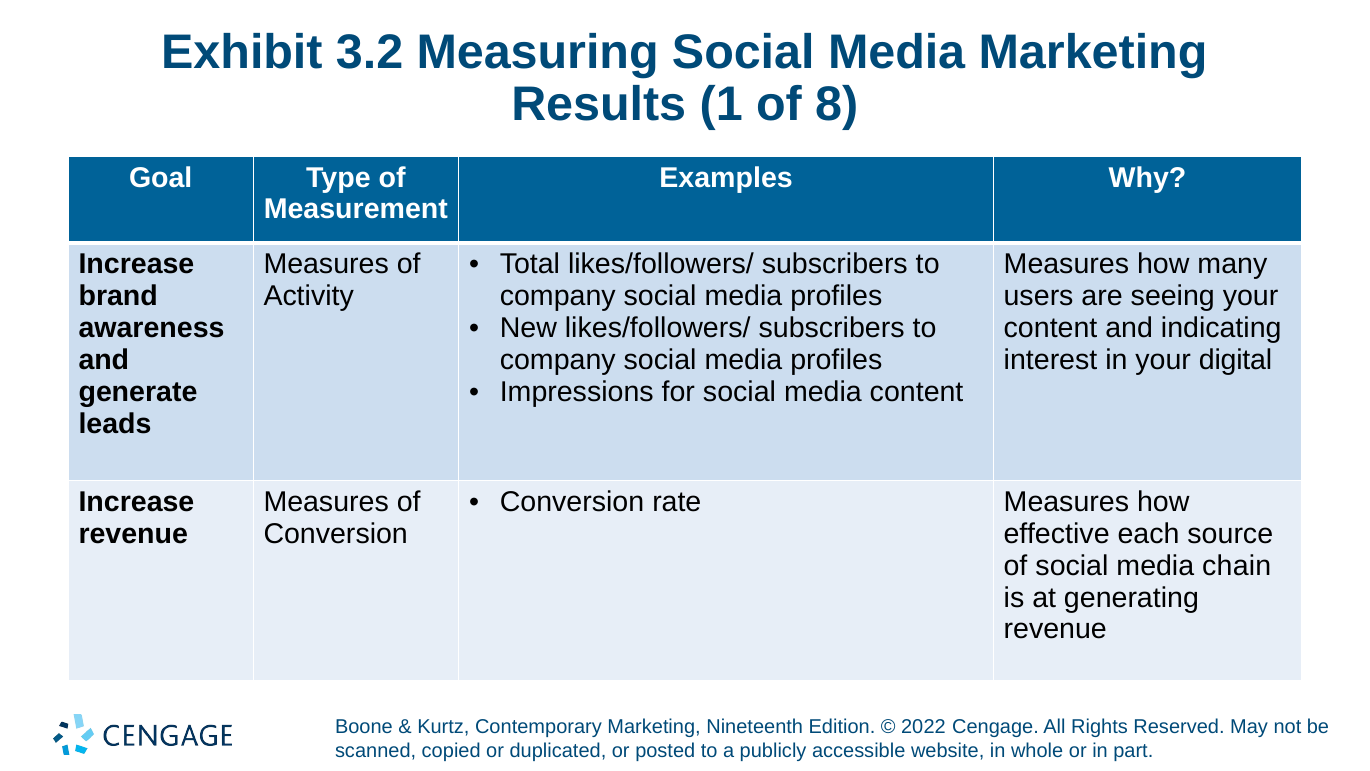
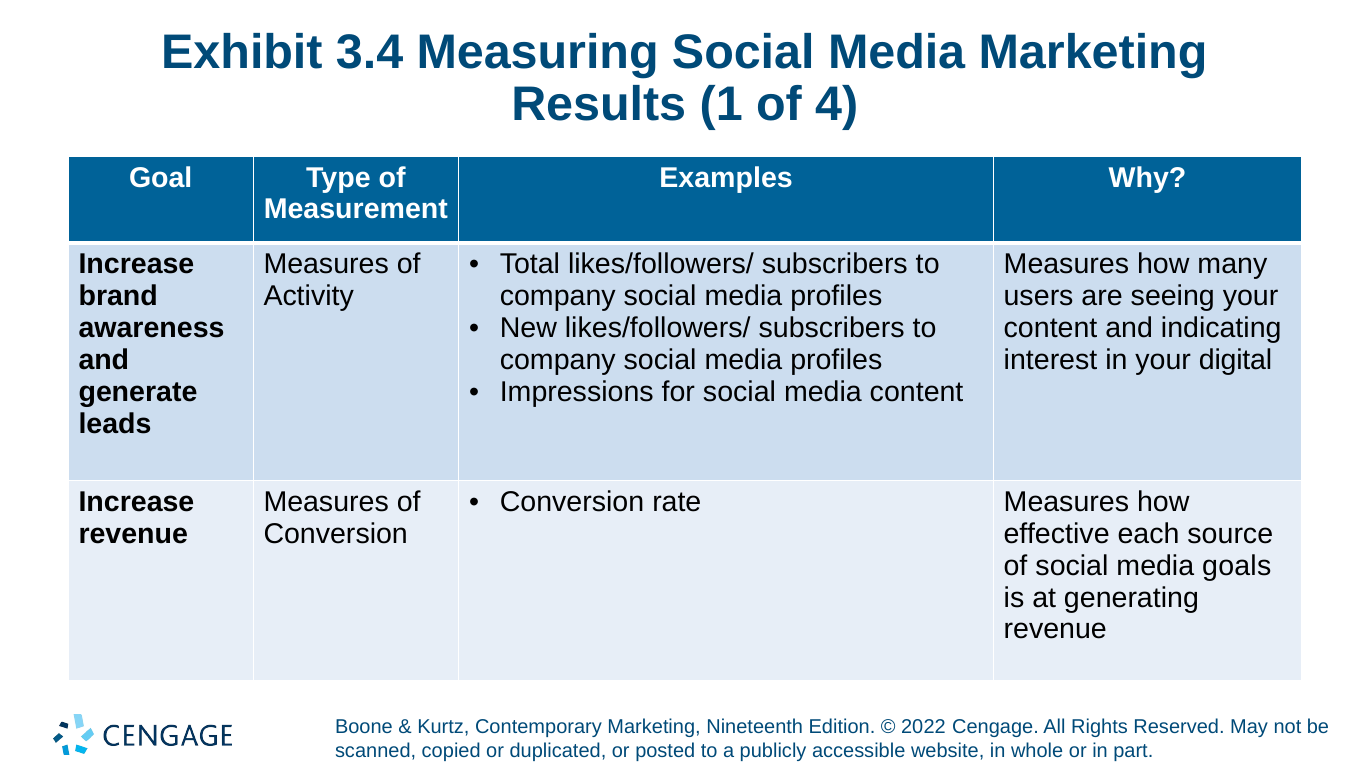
3.2: 3.2 -> 3.4
8: 8 -> 4
chain: chain -> goals
